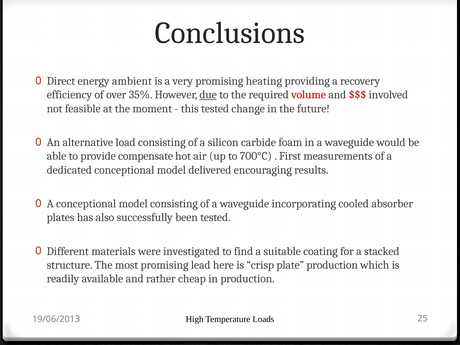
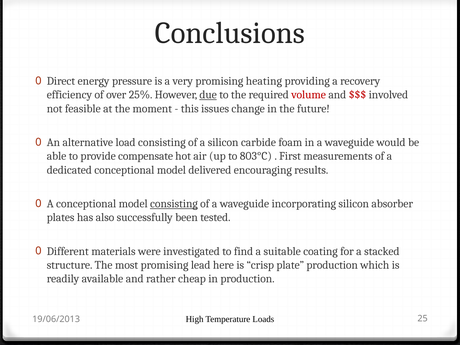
ambient: ambient -> pressure
35%: 35% -> 25%
this tested: tested -> issues
700°C: 700°C -> 803°C
consisting at (174, 204) underline: none -> present
incorporating cooled: cooled -> silicon
